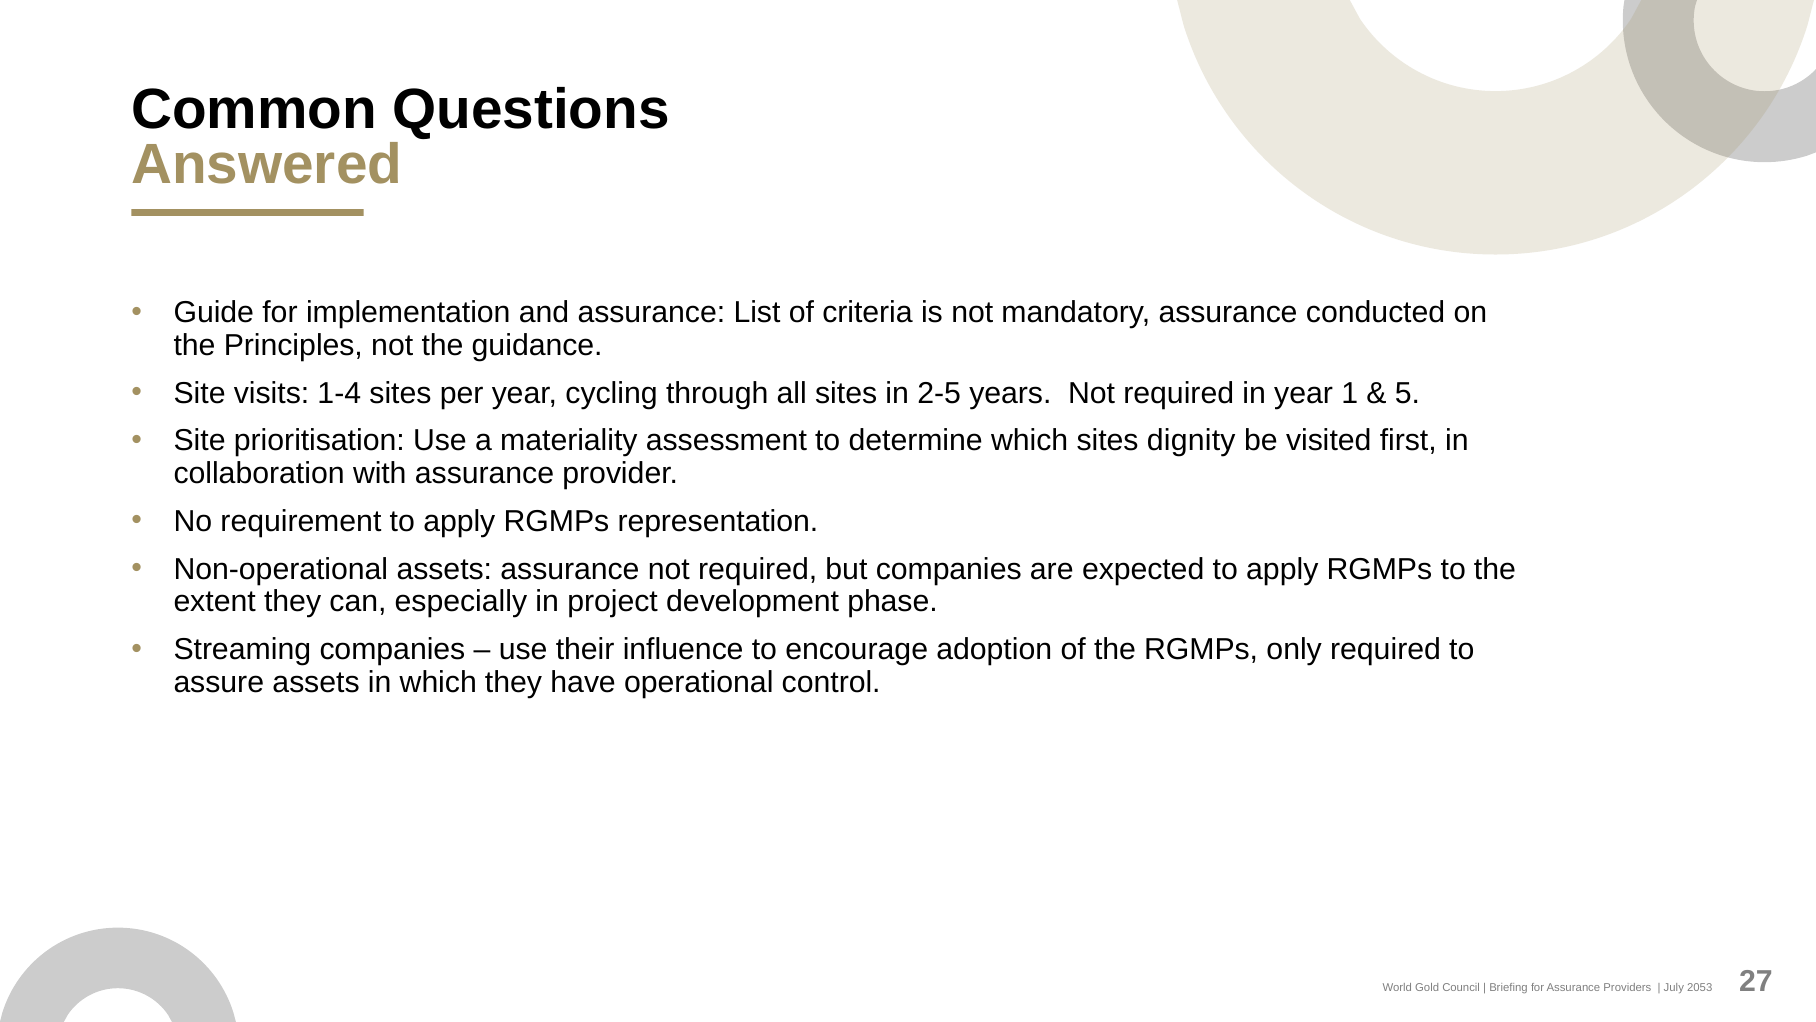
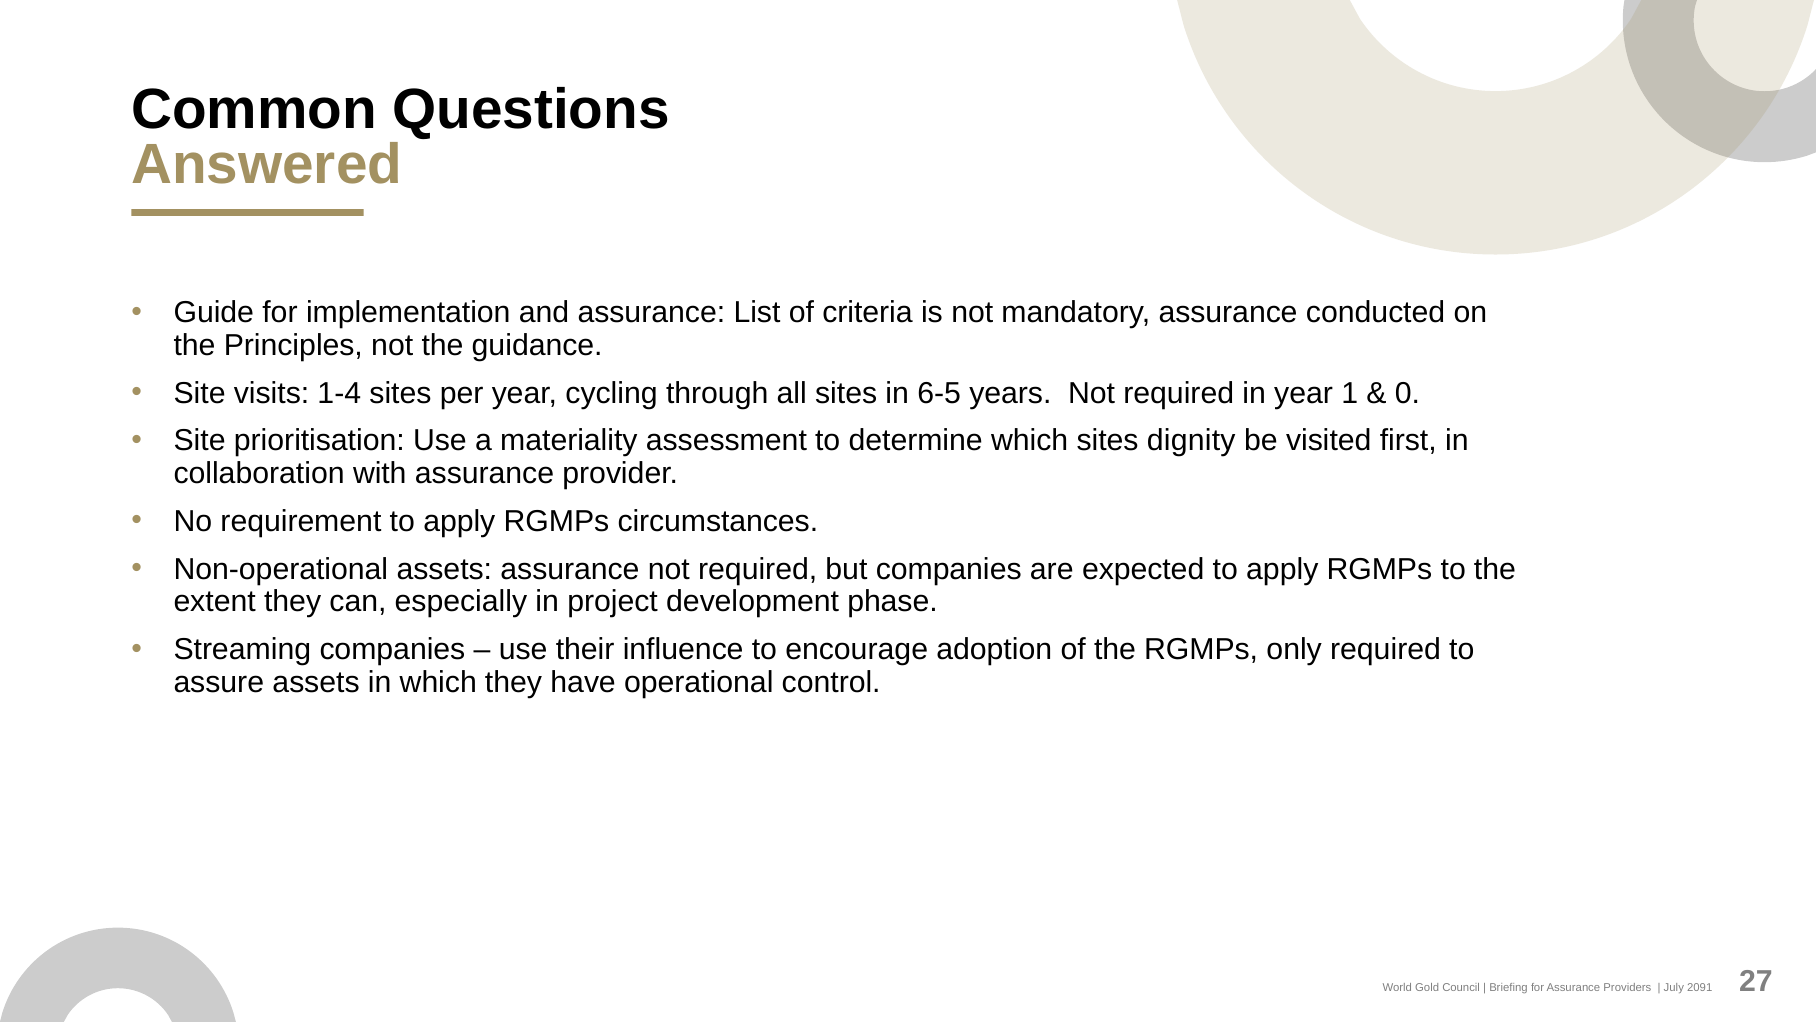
2-5: 2-5 -> 6-5
5: 5 -> 0
representation: representation -> circumstances
2053: 2053 -> 2091
